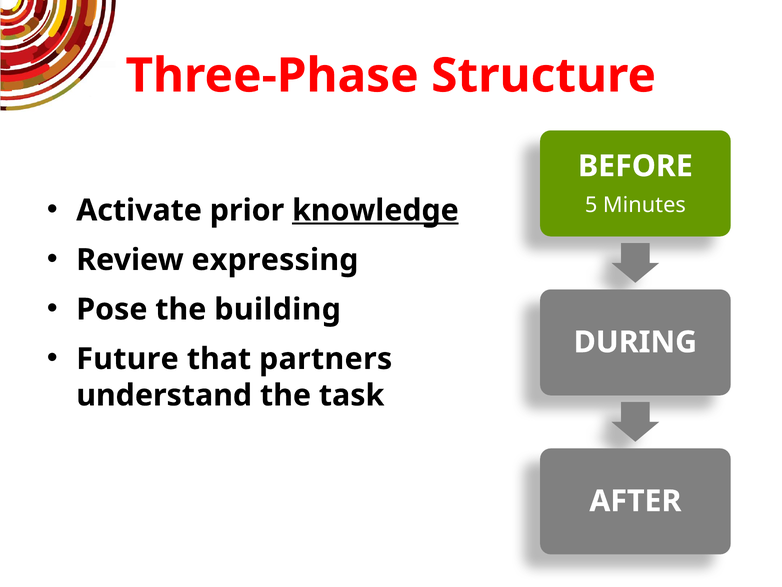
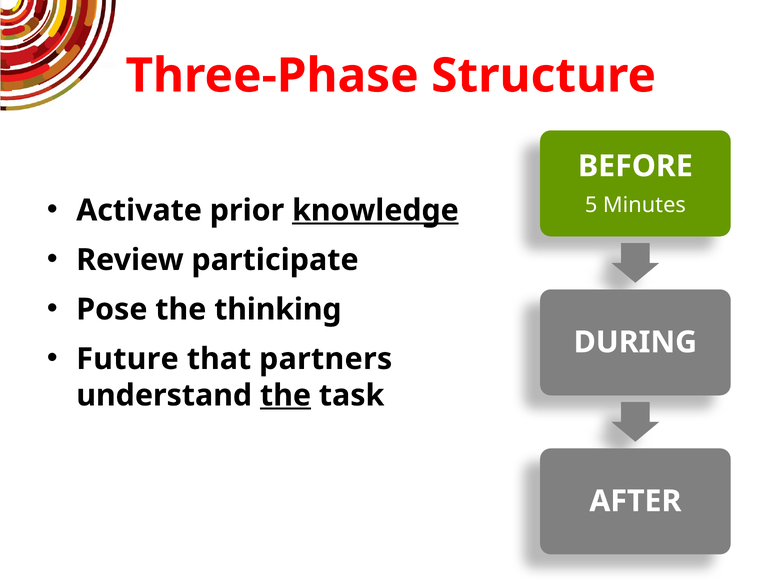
expressing: expressing -> participate
building: building -> thinking
the at (286, 395) underline: none -> present
